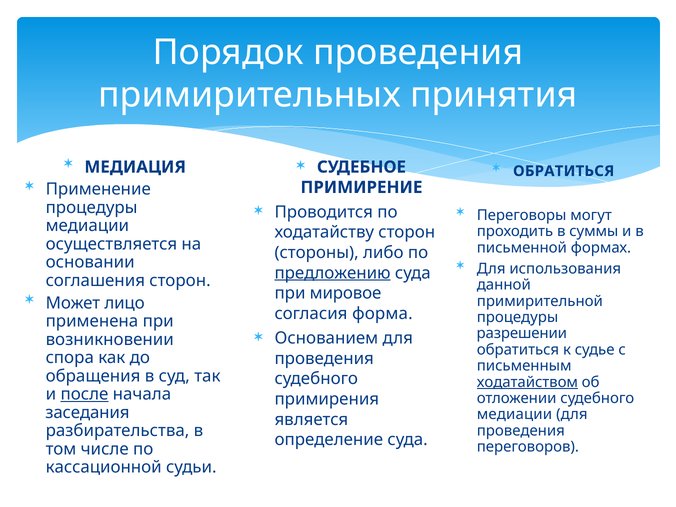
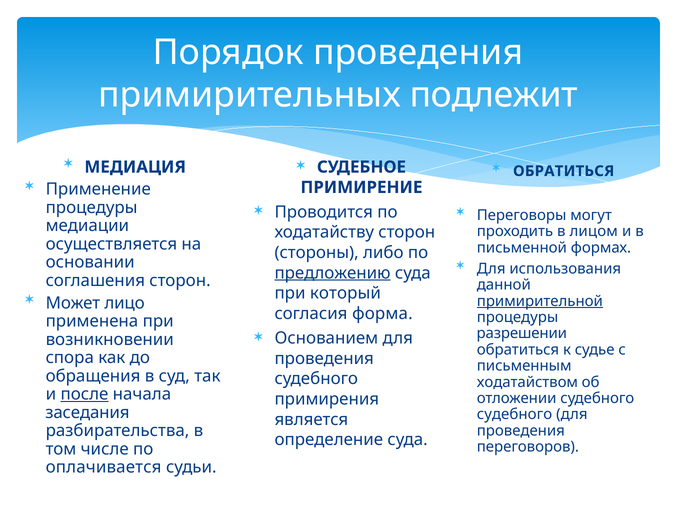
принятия: принятия -> подлежит
суммы: суммы -> лицом
мировое: мировое -> который
примирительной underline: none -> present
ходатайством underline: present -> none
медиации at (514, 415): медиации -> судебного
кассационной: кассационной -> оплачивается
